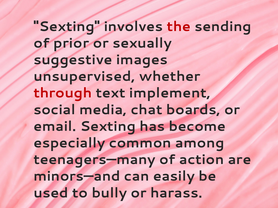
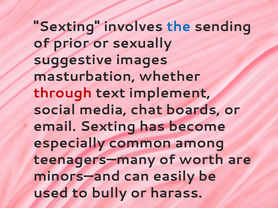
the colour: red -> blue
unsupervised: unsupervised -> masturbation
action: action -> worth
